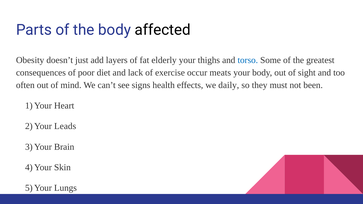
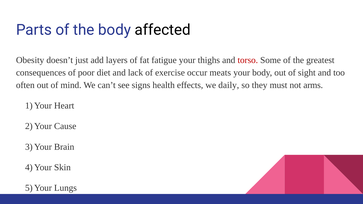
elderly: elderly -> fatigue
torso colour: blue -> red
been: been -> arms
Leads: Leads -> Cause
